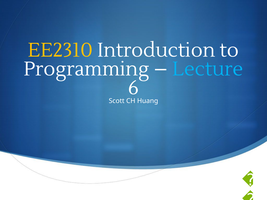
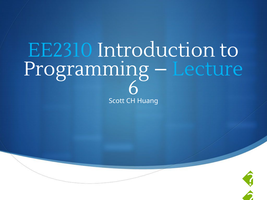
EE2310 colour: yellow -> light blue
